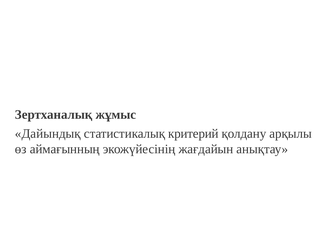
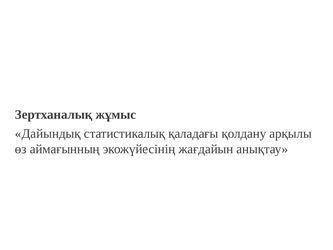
критерий: критерий -> қаладағы
